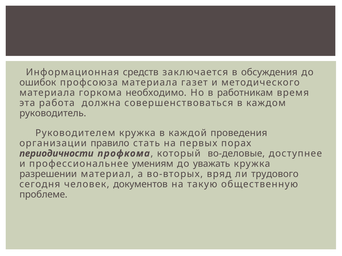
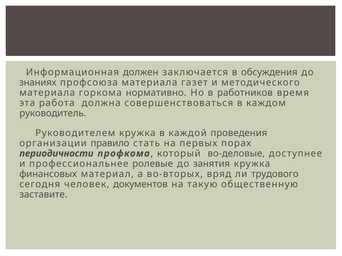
средств: средств -> должен
ошибок: ошибок -> знаниях
необходимо: необходимо -> нормативно
работникам: работникам -> работников
умениям: умениям -> ролевые
уважать: уважать -> занятия
разрешении: разрешении -> финансовых
проблеме: проблеме -> заставите
